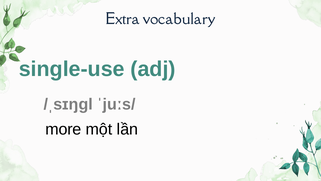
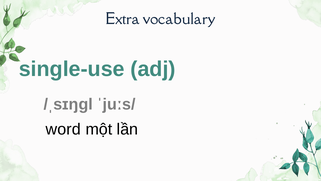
more: more -> word
